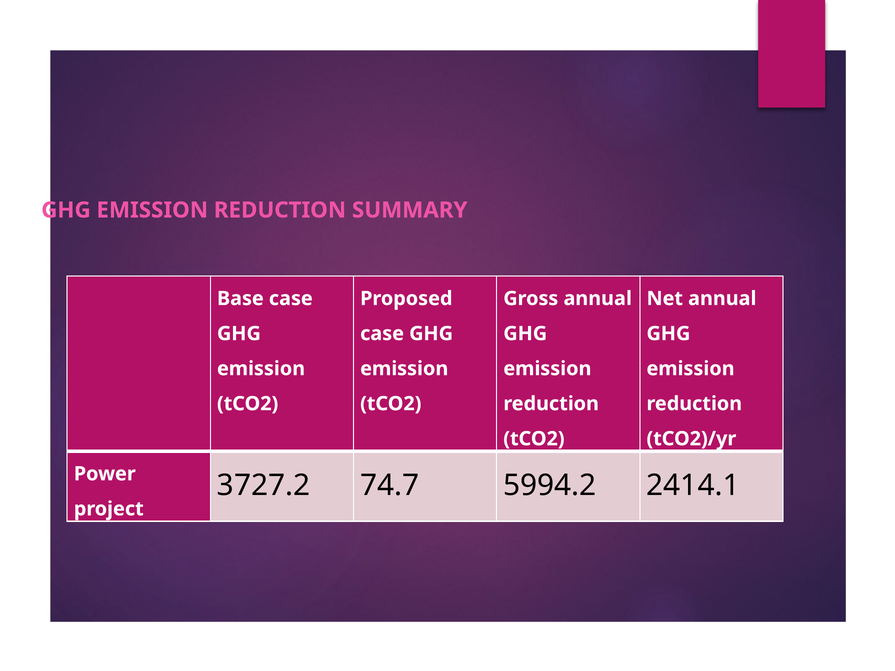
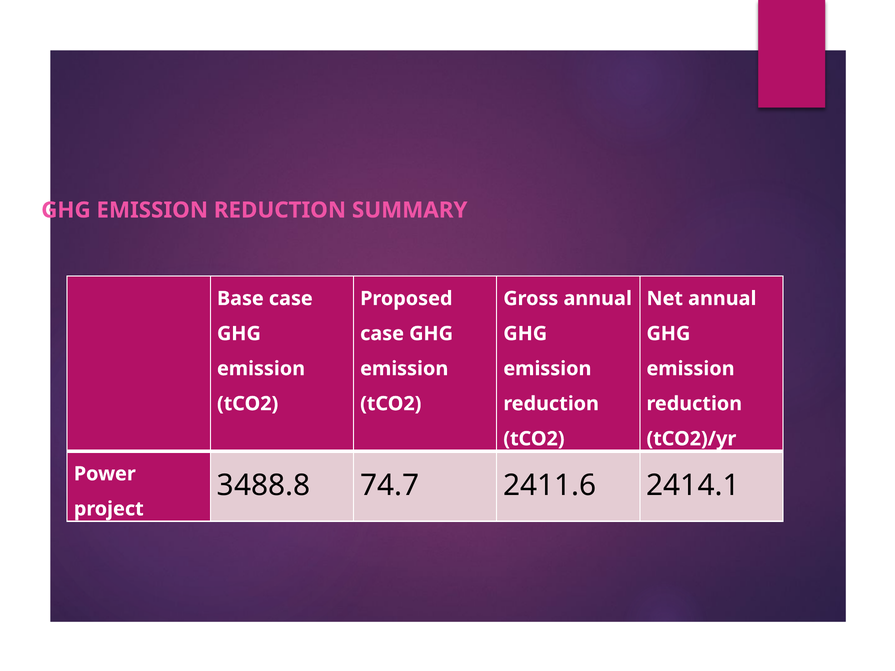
3727.2: 3727.2 -> 3488.8
5994.2: 5994.2 -> 2411.6
